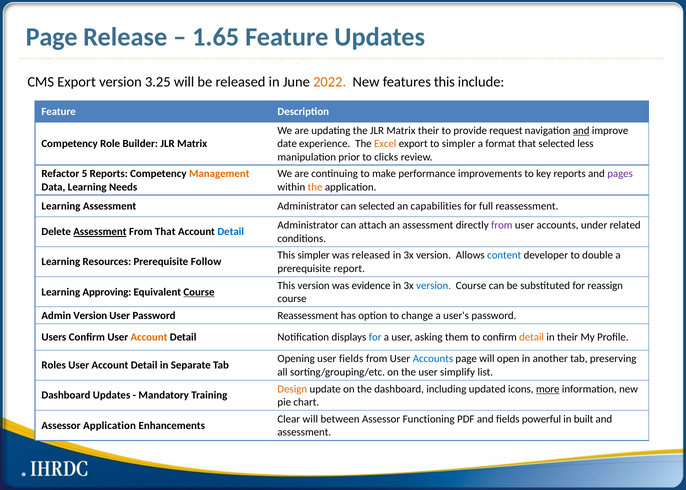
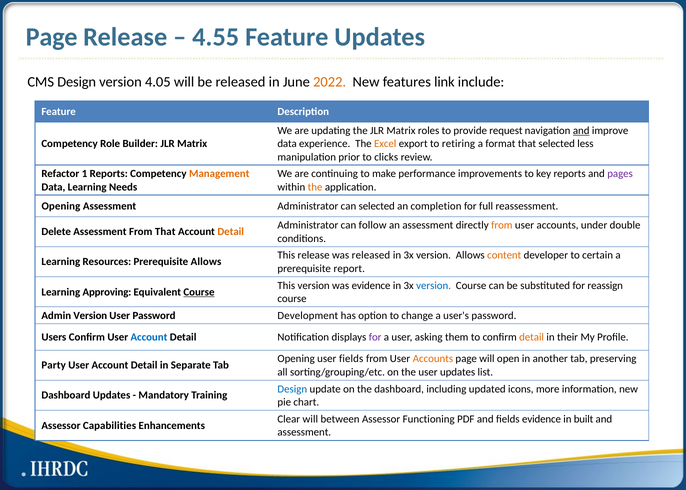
1.65: 1.65 -> 4.55
CMS Export: Export -> Design
3.25: 3.25 -> 4.05
features this: this -> link
Matrix their: their -> roles
date at (287, 144): date -> data
to simpler: simpler -> retiring
5: 5 -> 1
Learning at (61, 206): Learning -> Opening
capabilities: capabilities -> completion
attach: attach -> follow
from at (502, 225) colour: purple -> orange
related: related -> double
Assessment at (100, 232) underline: present -> none
Detail at (231, 232) colour: blue -> orange
This simpler: simpler -> release
content colour: blue -> orange
double: double -> certain
Prerequisite Follow: Follow -> Allows
Password Reassessment: Reassessment -> Development
Account at (149, 337) colour: orange -> blue
for at (375, 337) colour: blue -> purple
Accounts at (433, 359) colour: blue -> orange
Roles: Roles -> Party
user simplify: simplify -> updates
Design at (292, 389) colour: orange -> blue
more underline: present -> none
fields powerful: powerful -> evidence
Assessor Application: Application -> Capabilities
